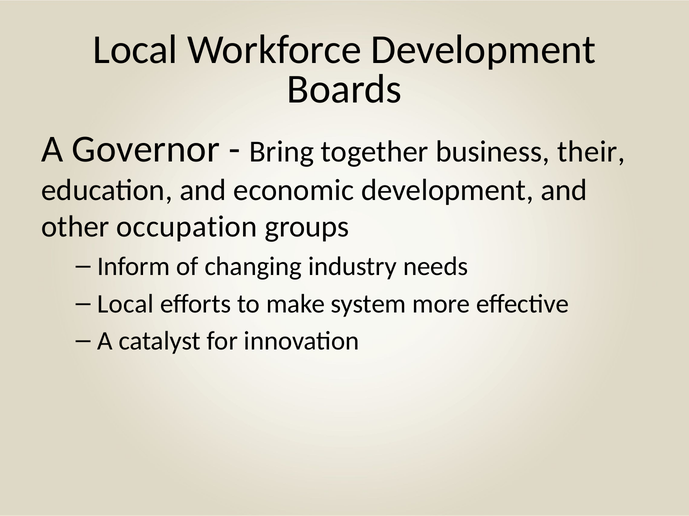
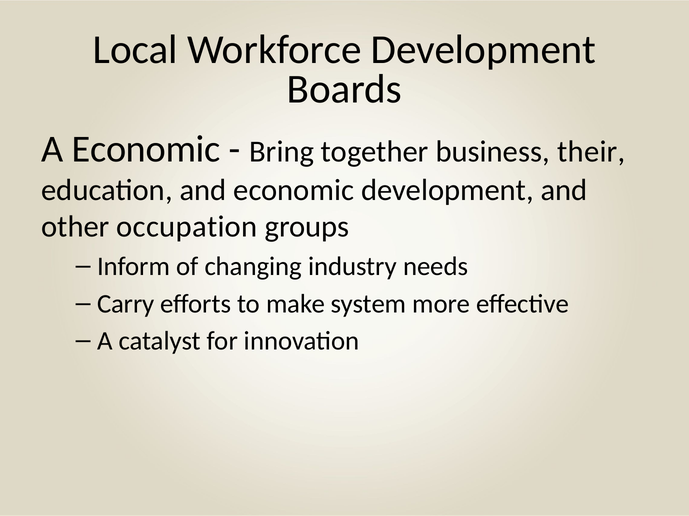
A Governor: Governor -> Economic
Local at (126, 304): Local -> Carry
